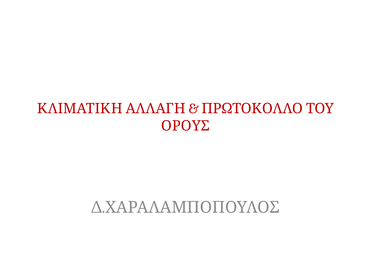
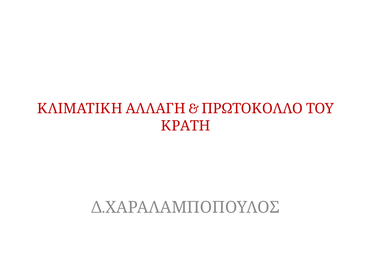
ΟΡΟΥΣ: ΟΡΟΥΣ -> ΚΡΑΤΗ
